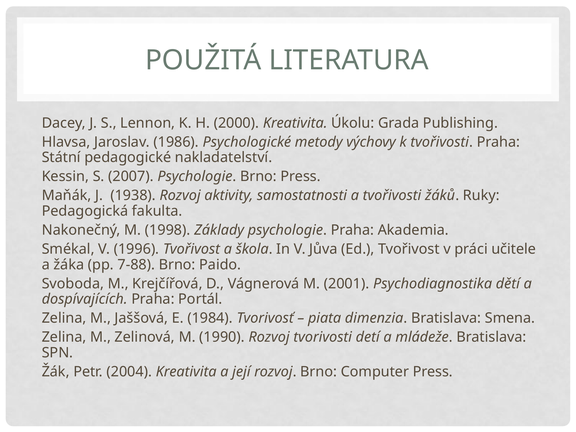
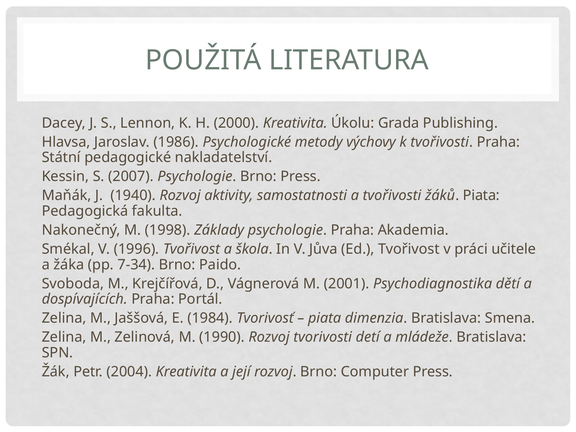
1938: 1938 -> 1940
žáků Ruky: Ruky -> Piata
7-88: 7-88 -> 7-34
